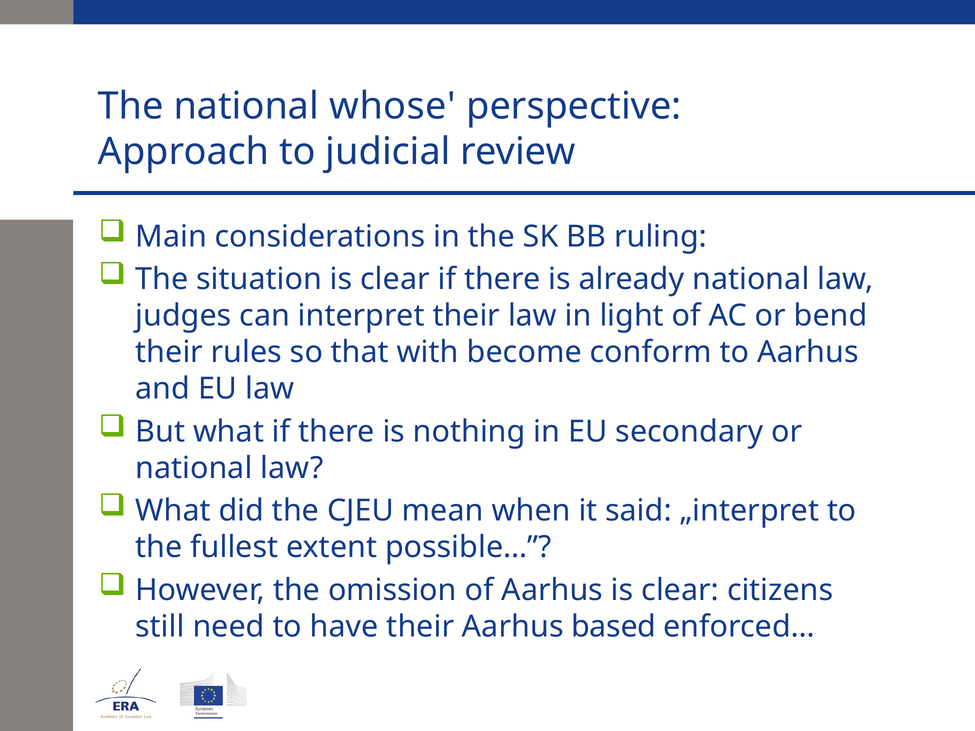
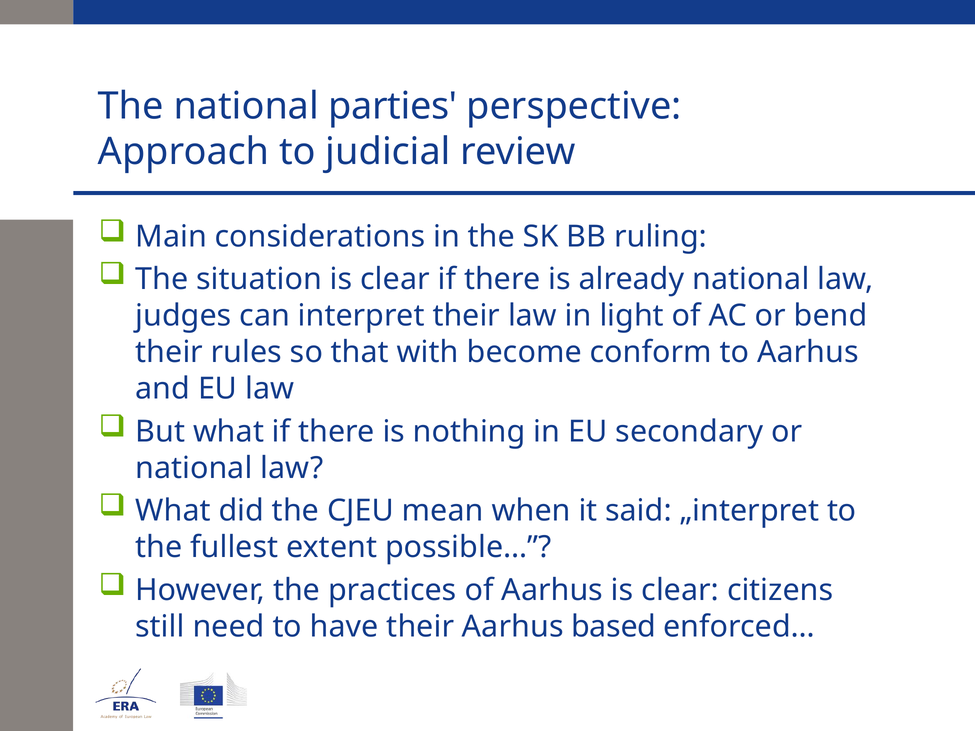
whose: whose -> parties
omission: omission -> practices
